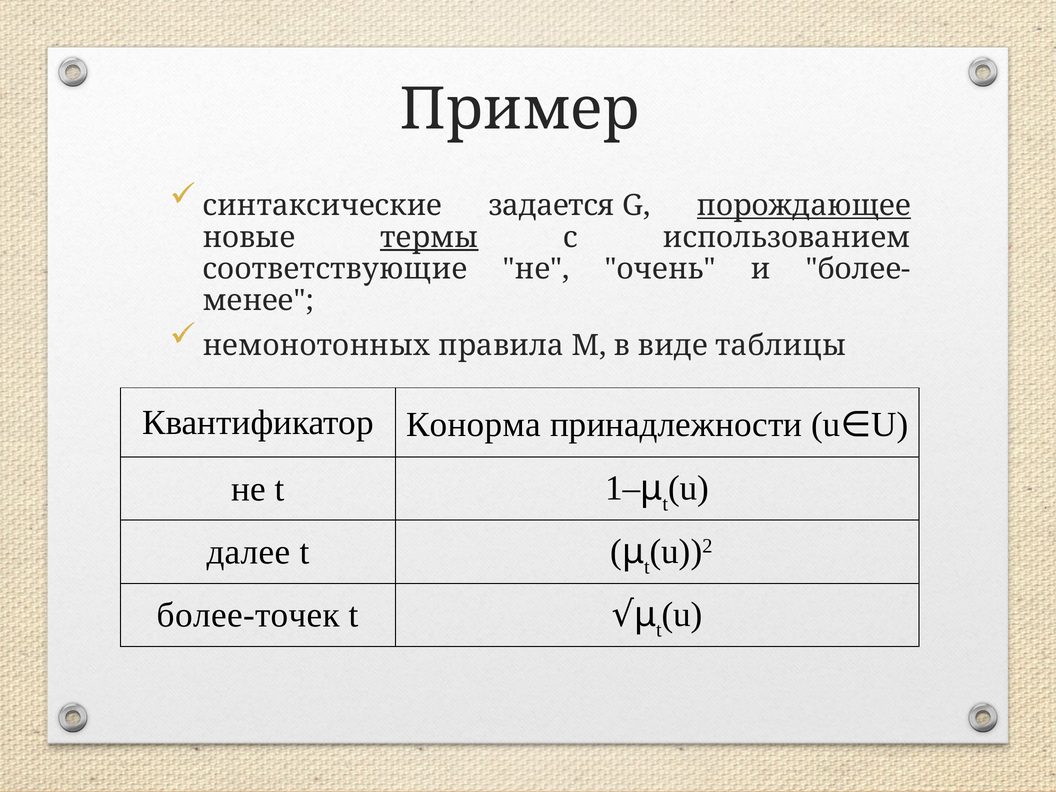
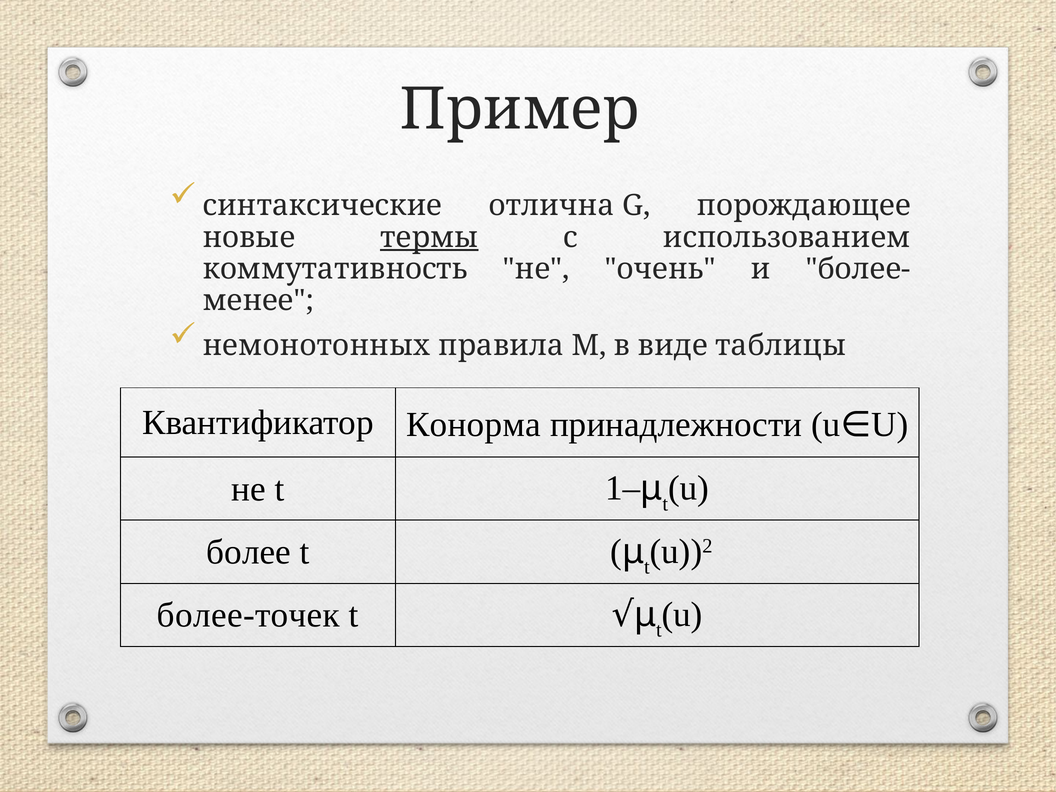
задается: задается -> отлична
порождающее underline: present -> none
соответствующие: соответствующие -> коммутативность
далее: далее -> более
